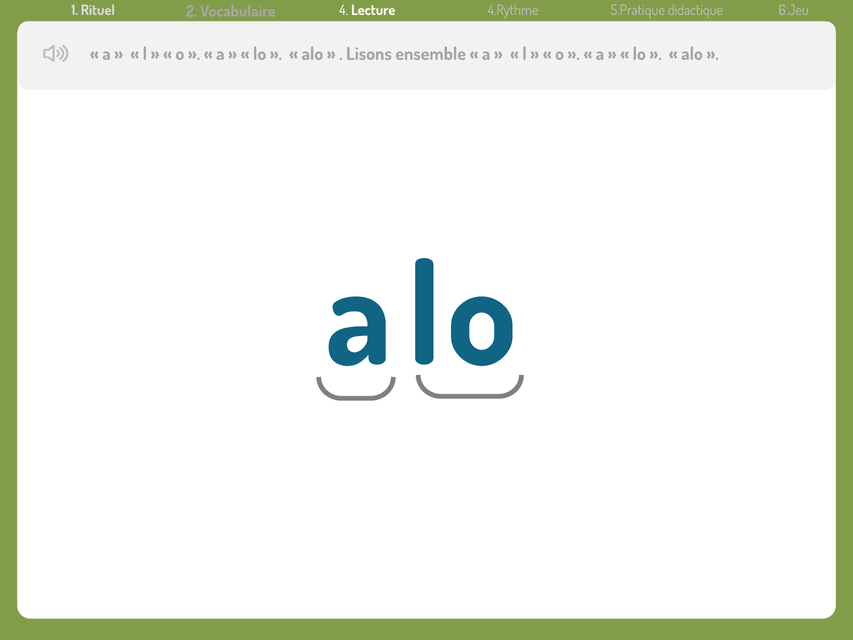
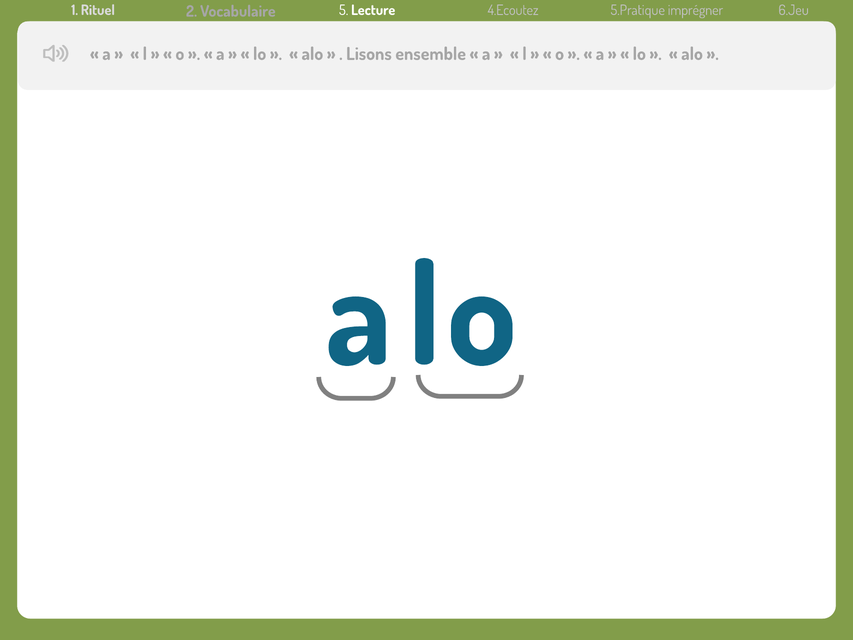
4: 4 -> 5
4.Rythme: 4.Rythme -> 4.Ecoutez
didactique: didactique -> imprégner
